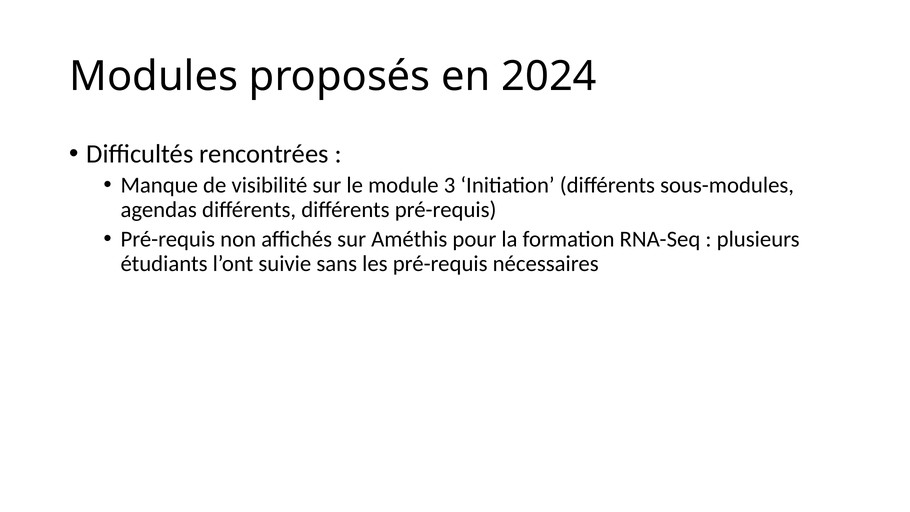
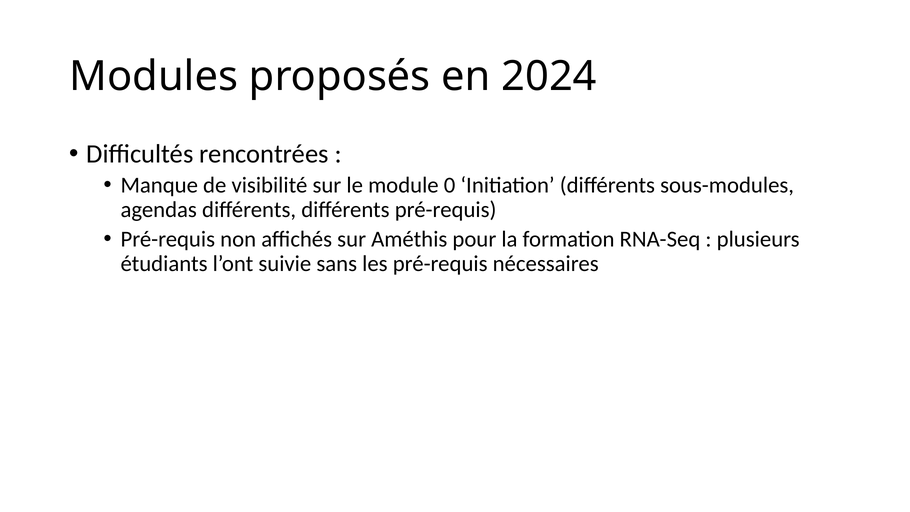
3: 3 -> 0
